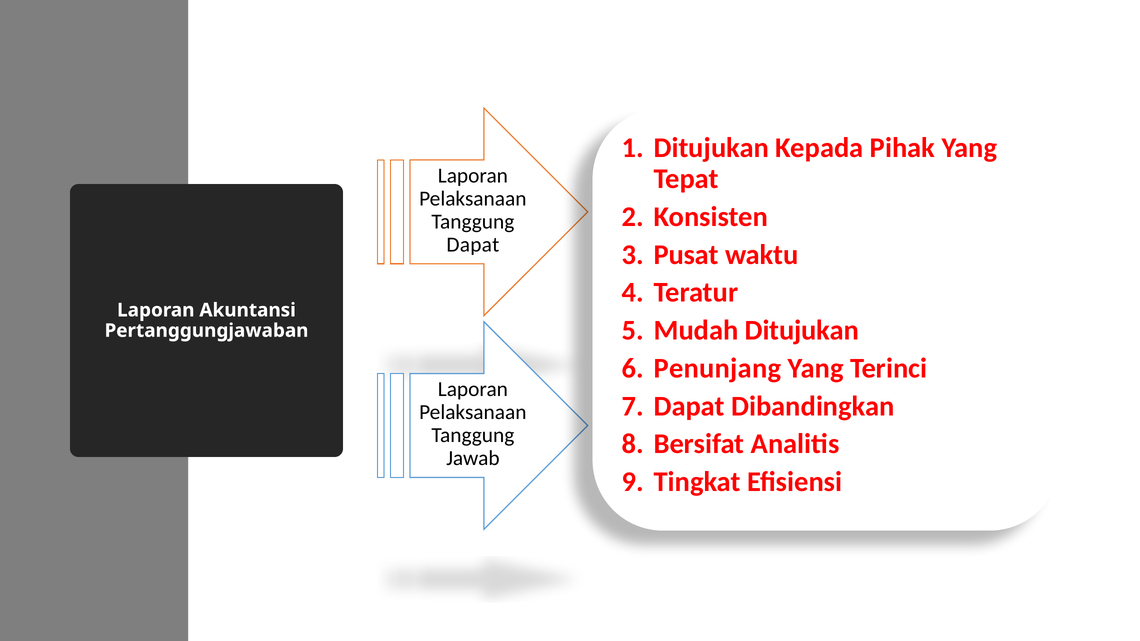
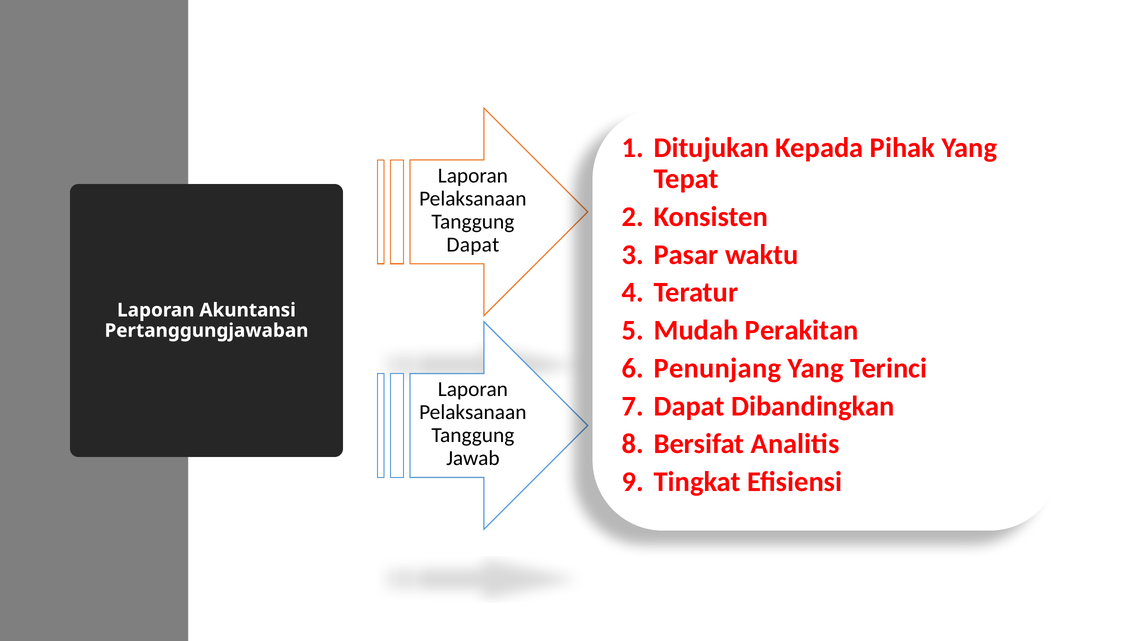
Pusat: Pusat -> Pasar
Mudah Ditujukan: Ditujukan -> Perakitan
